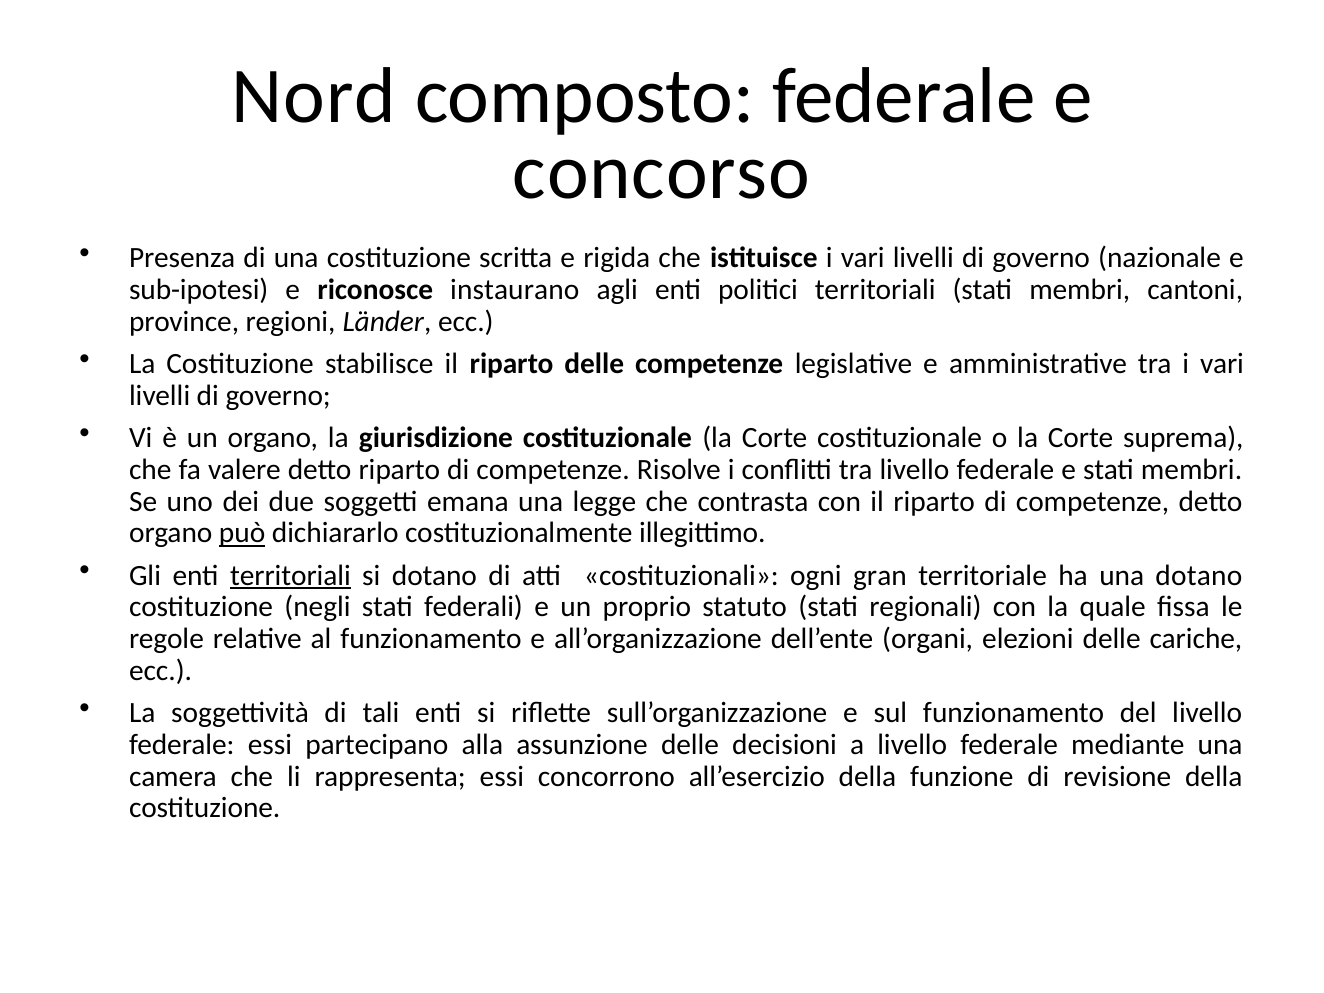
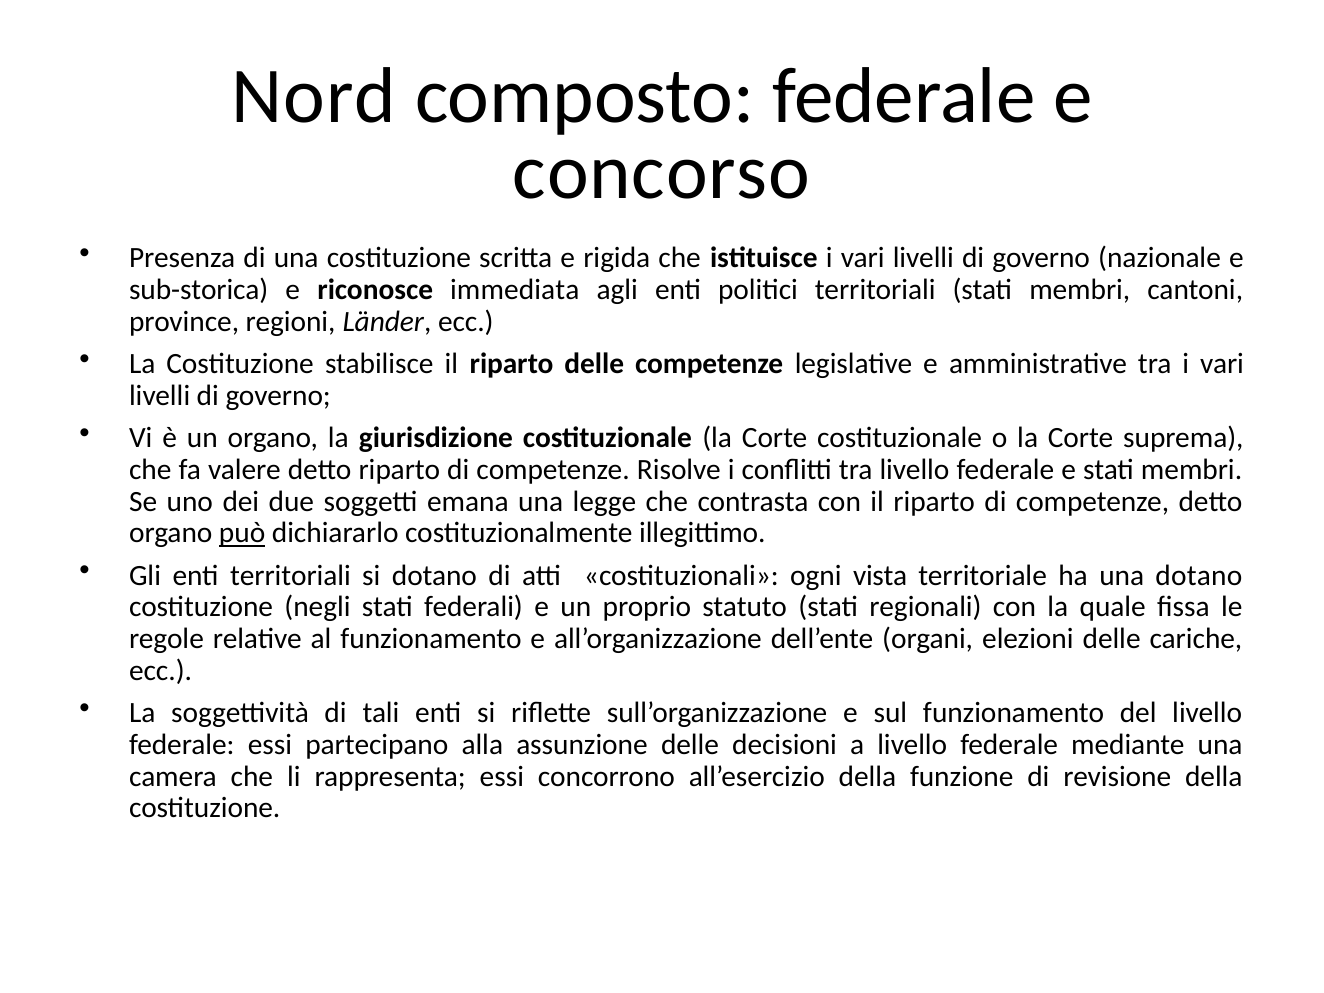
sub-ipotesi: sub-ipotesi -> sub-storica
instaurano: instaurano -> immediata
territoriali at (290, 575) underline: present -> none
gran: gran -> vista
